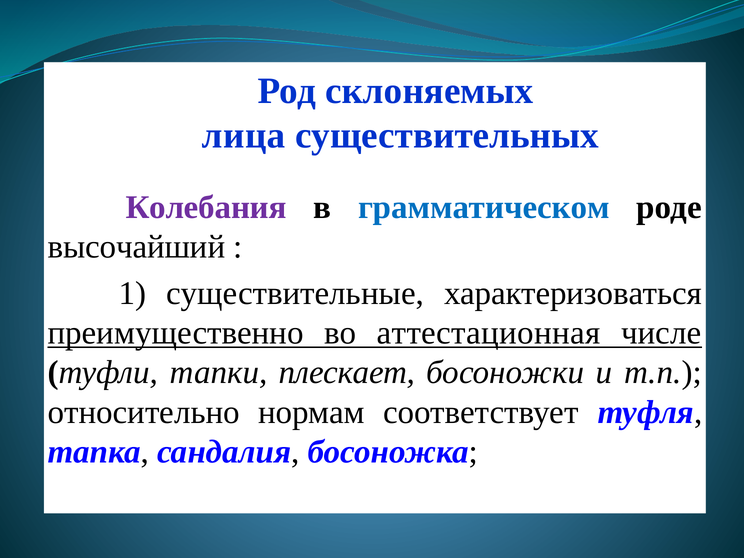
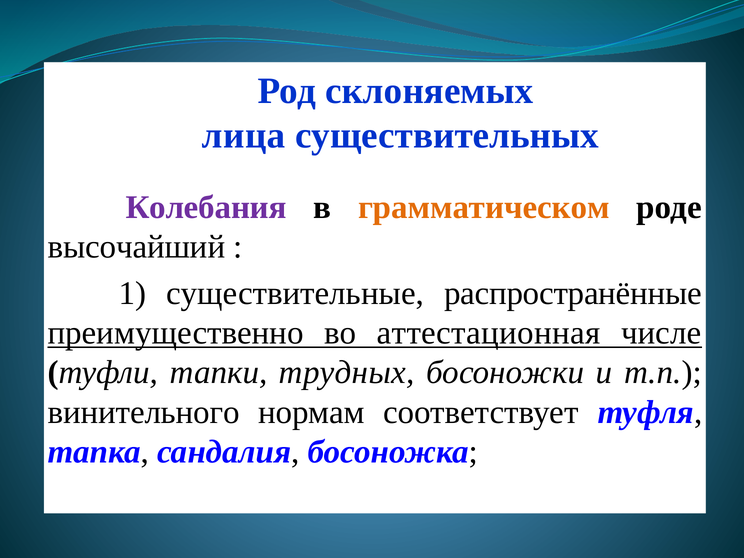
грамматическом colour: blue -> orange
характеризоваться: характеризоваться -> распространённые
плескает: плескает -> трудных
относительно: относительно -> винительного
